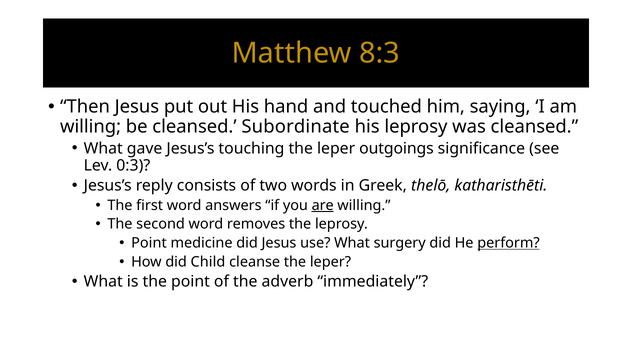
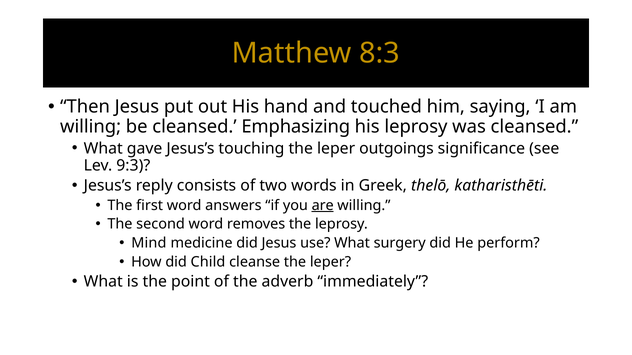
Subordinate: Subordinate -> Emphasizing
0:3: 0:3 -> 9:3
Point at (149, 243): Point -> Mind
perform underline: present -> none
